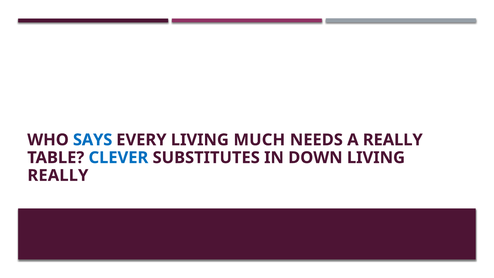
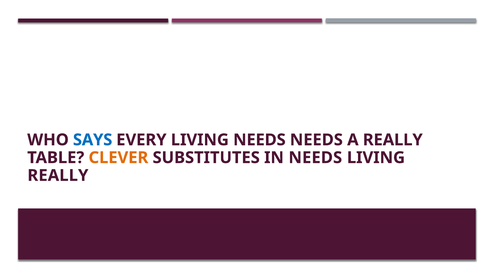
LIVING MUCH: MUCH -> NEEDS
CLEVER colour: blue -> orange
IN DOWN: DOWN -> NEEDS
